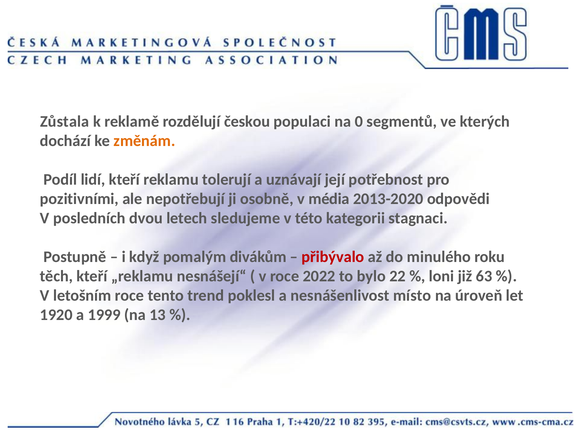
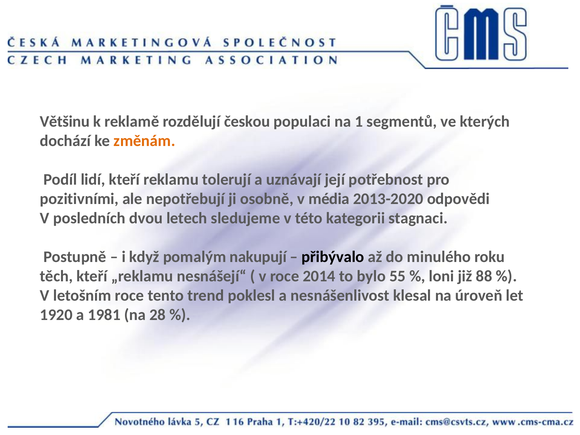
Zůstala: Zůstala -> Většinu
0: 0 -> 1
divákům: divákům -> nakupují
přibývalo colour: red -> black
2022: 2022 -> 2014
22: 22 -> 55
63: 63 -> 88
místo: místo -> klesal
1999: 1999 -> 1981
13: 13 -> 28
